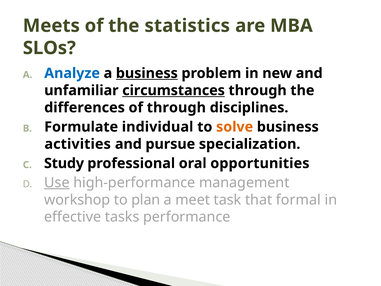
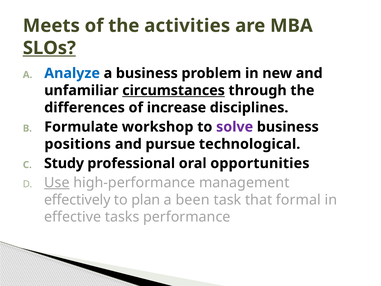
statistics: statistics -> activities
SLOs underline: none -> present
business at (147, 73) underline: present -> none
of through: through -> increase
individual: individual -> workshop
solve colour: orange -> purple
activities: activities -> positions
specialization: specialization -> technological
workshop: workshop -> effectively
meet: meet -> been
